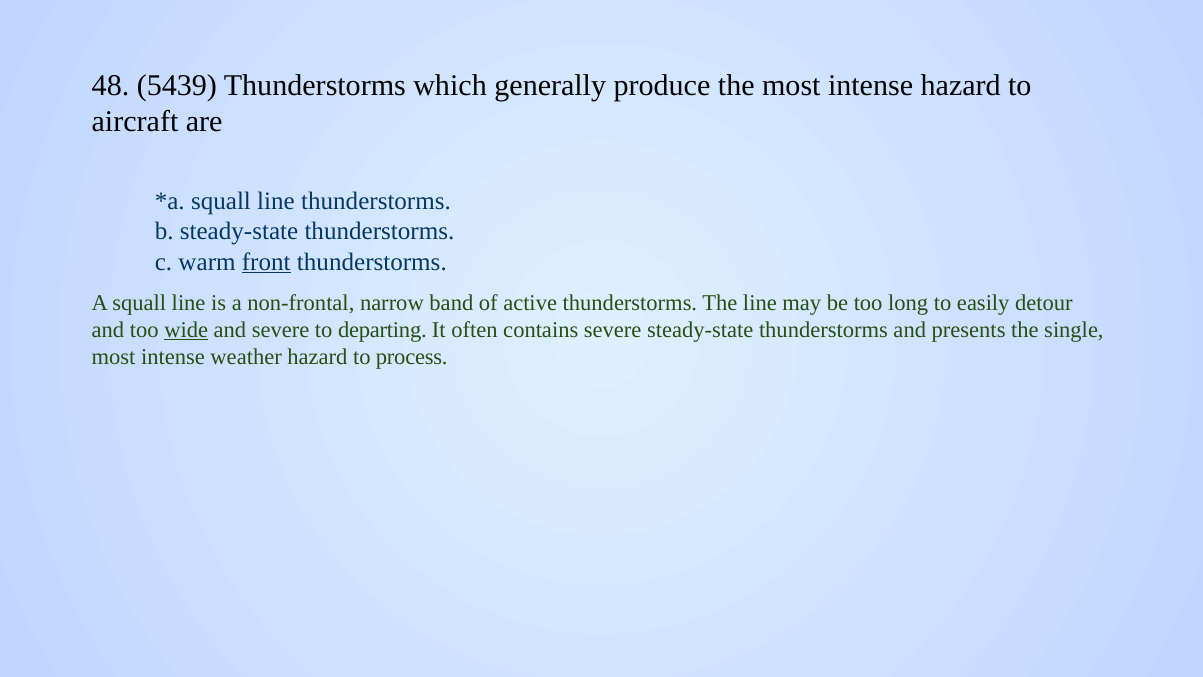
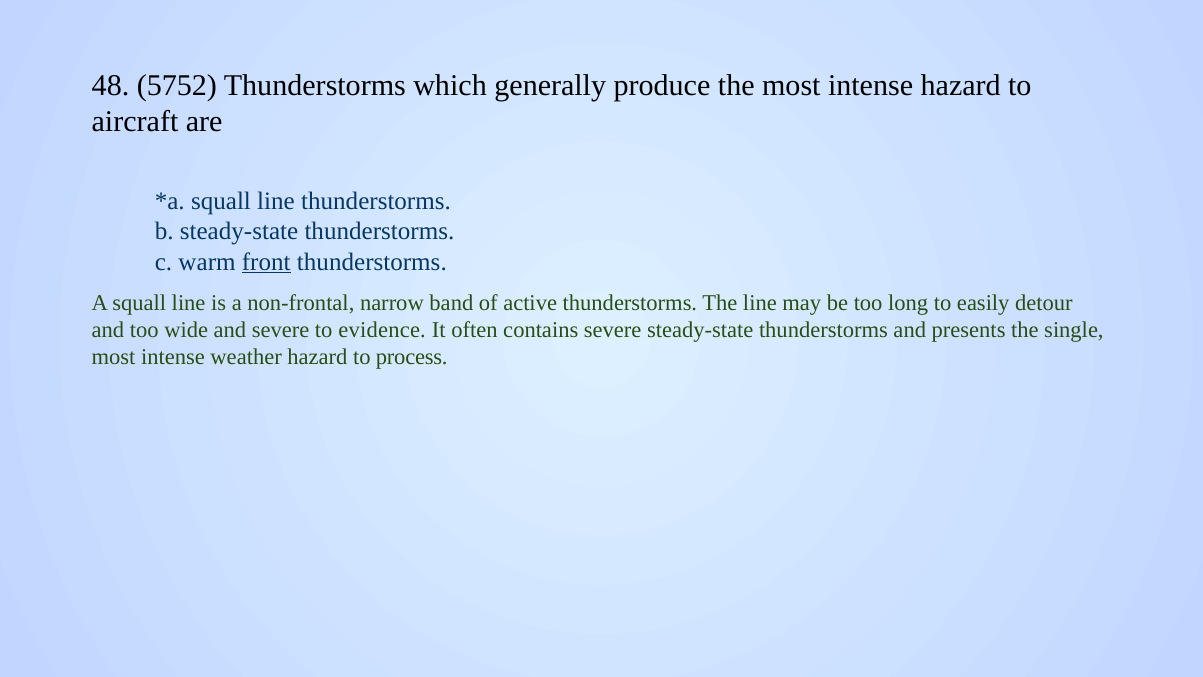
5439: 5439 -> 5752
wide underline: present -> none
departing: departing -> evidence
